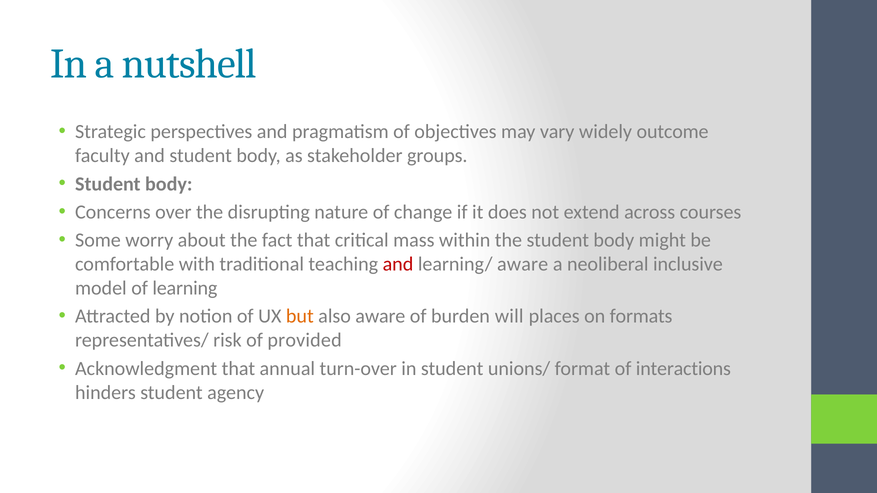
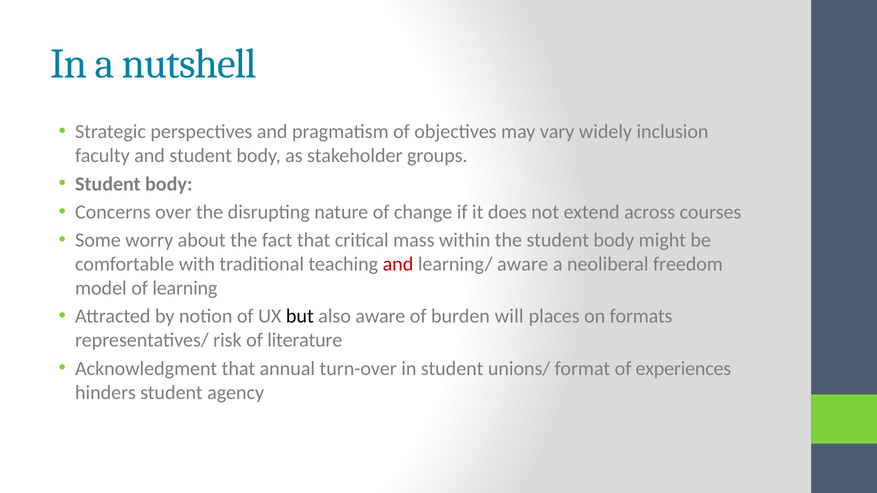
outcome: outcome -> inclusion
inclusive: inclusive -> freedom
but colour: orange -> black
provided: provided -> literature
interactions: interactions -> experiences
